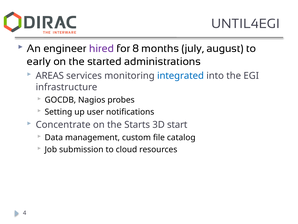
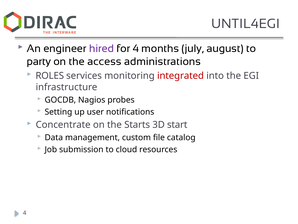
for 8: 8 -> 4
early: early -> party
started: started -> access
AREAS: AREAS -> ROLES
integrated colour: blue -> red
